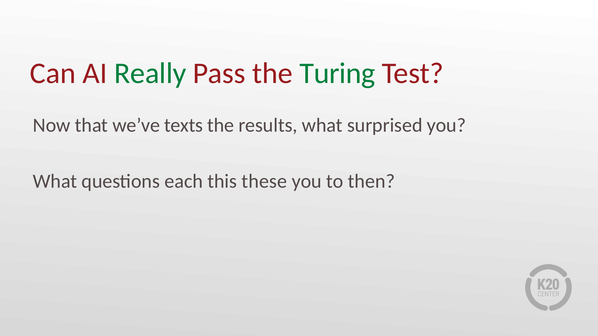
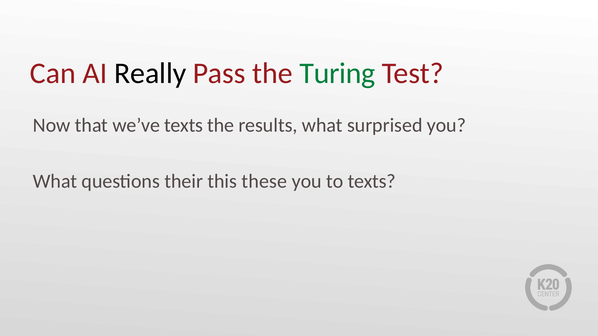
Really colour: green -> black
each: each -> their
to then: then -> texts
